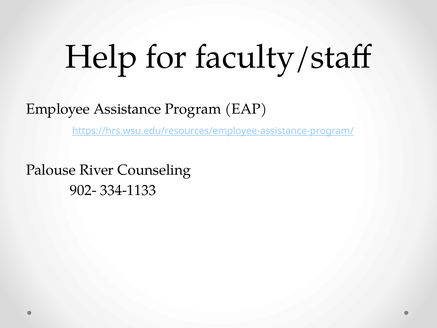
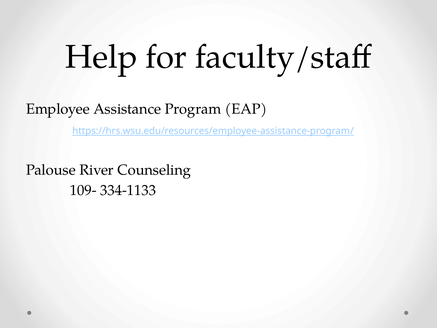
902-: 902- -> 109-
